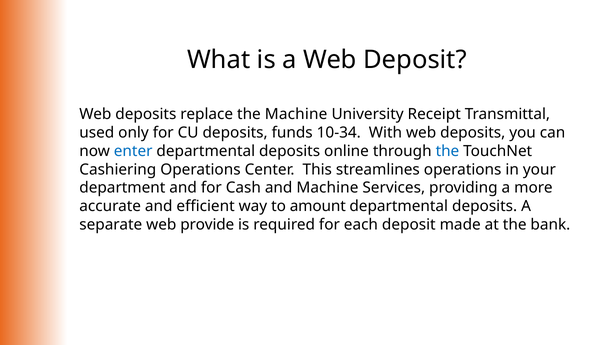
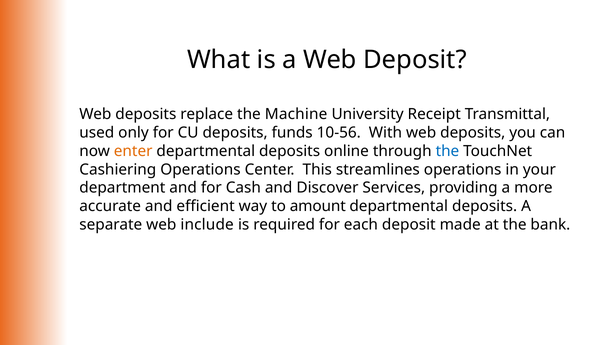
10-34: 10-34 -> 10-56
enter colour: blue -> orange
and Machine: Machine -> Discover
provide: provide -> include
